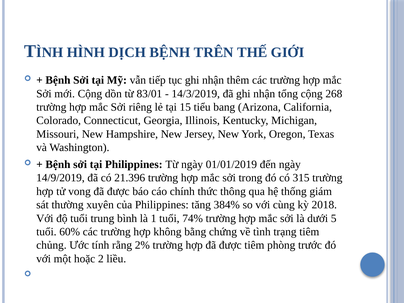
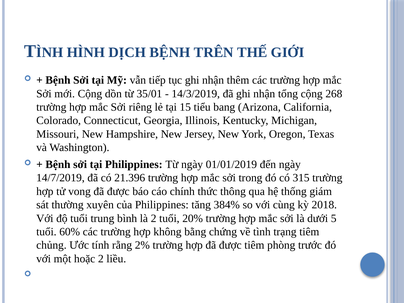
83/01: 83/01 -> 35/01
14/9/2019: 14/9/2019 -> 14/7/2019
là 1: 1 -> 2
74%: 74% -> 20%
